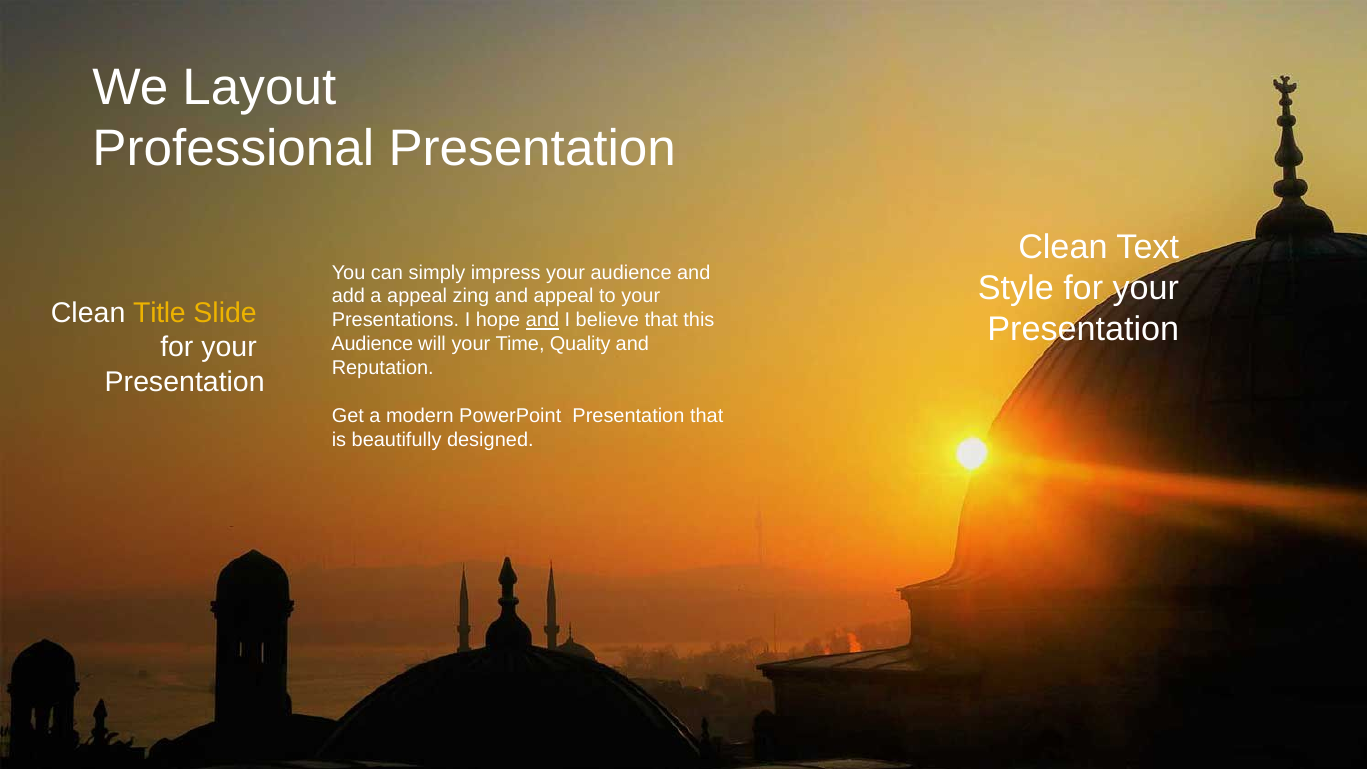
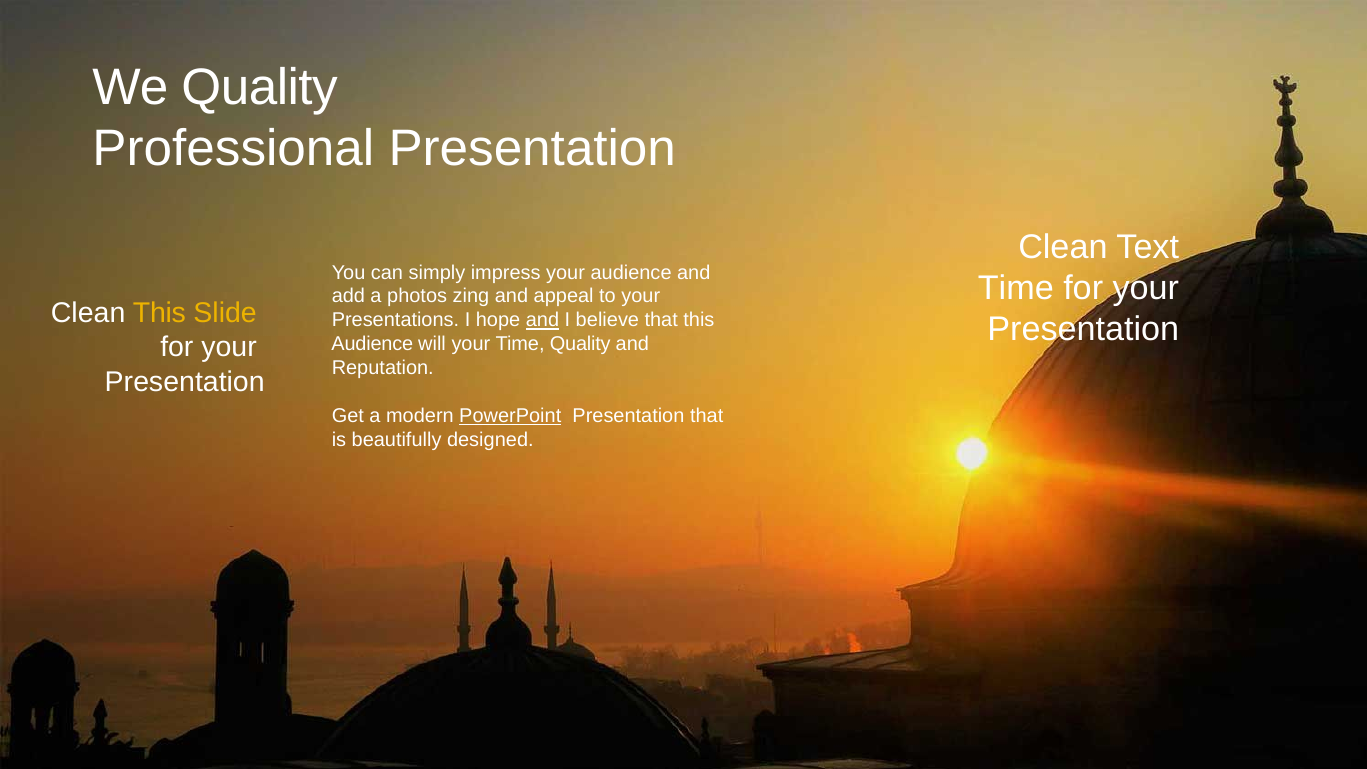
We Layout: Layout -> Quality
Style at (1016, 288): Style -> Time
a appeal: appeal -> photos
Clean Title: Title -> This
PowerPoint underline: none -> present
